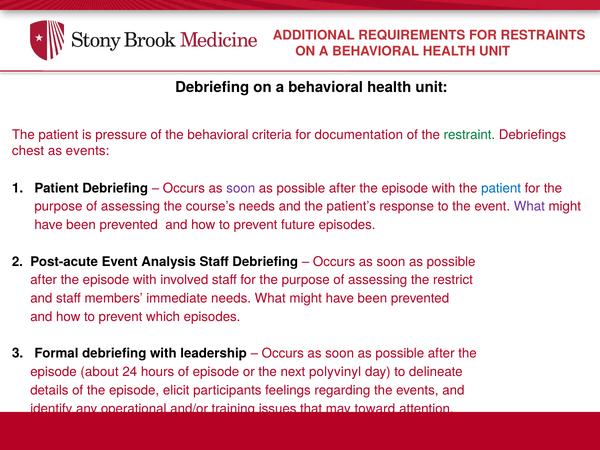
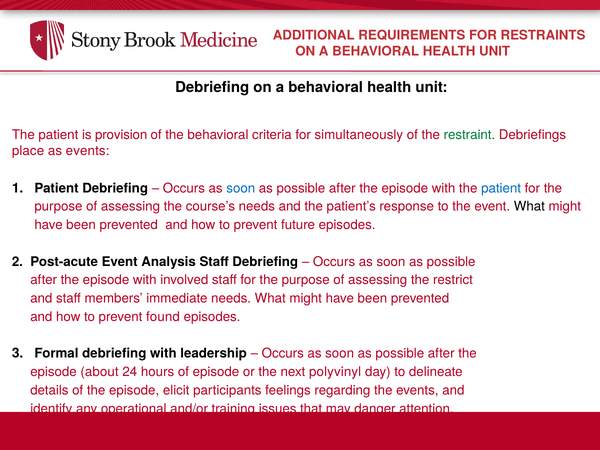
pressure: pressure -> provision
documentation: documentation -> simultaneously
chest: chest -> place
soon at (241, 188) colour: purple -> blue
What at (529, 207) colour: purple -> black
which: which -> found
toward: toward -> danger
